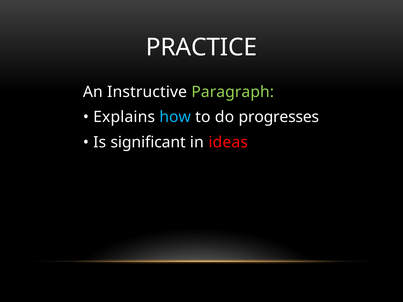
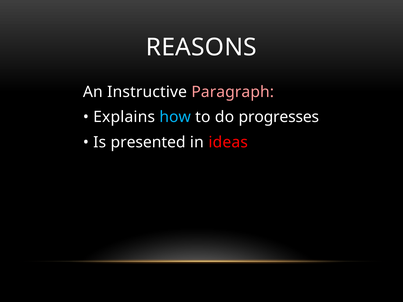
PRACTICE: PRACTICE -> REASONS
Paragraph colour: light green -> pink
significant: significant -> presented
